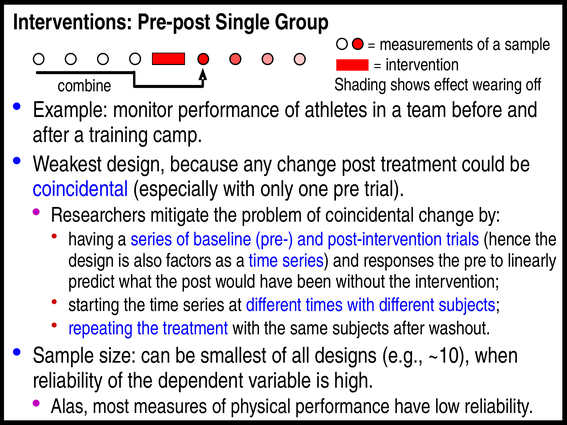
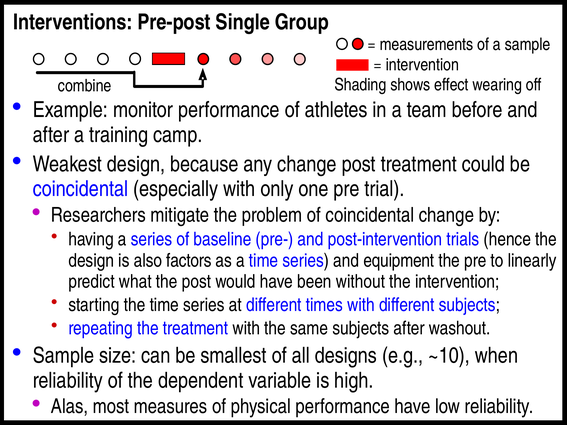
responses: responses -> equipment
